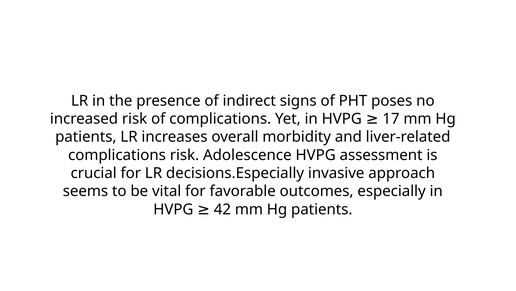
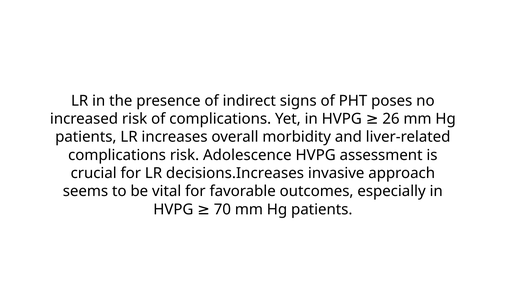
17: 17 -> 26
decisions.Especially: decisions.Especially -> decisions.Increases
42: 42 -> 70
